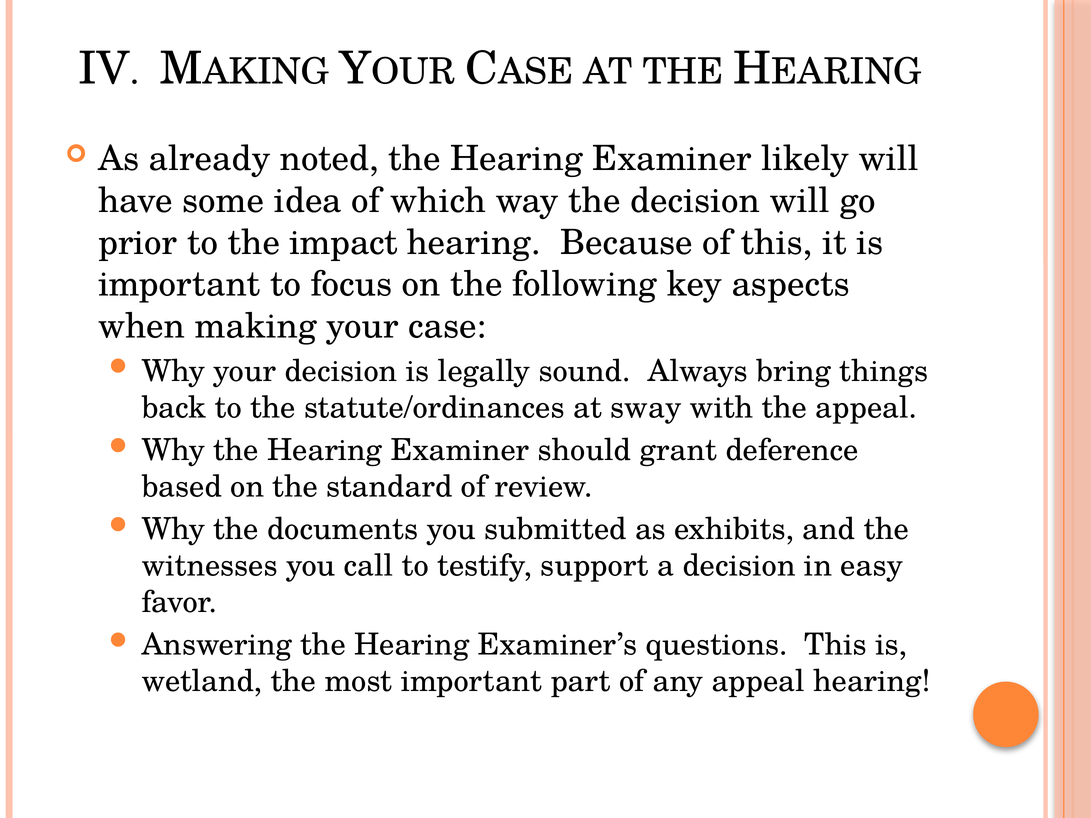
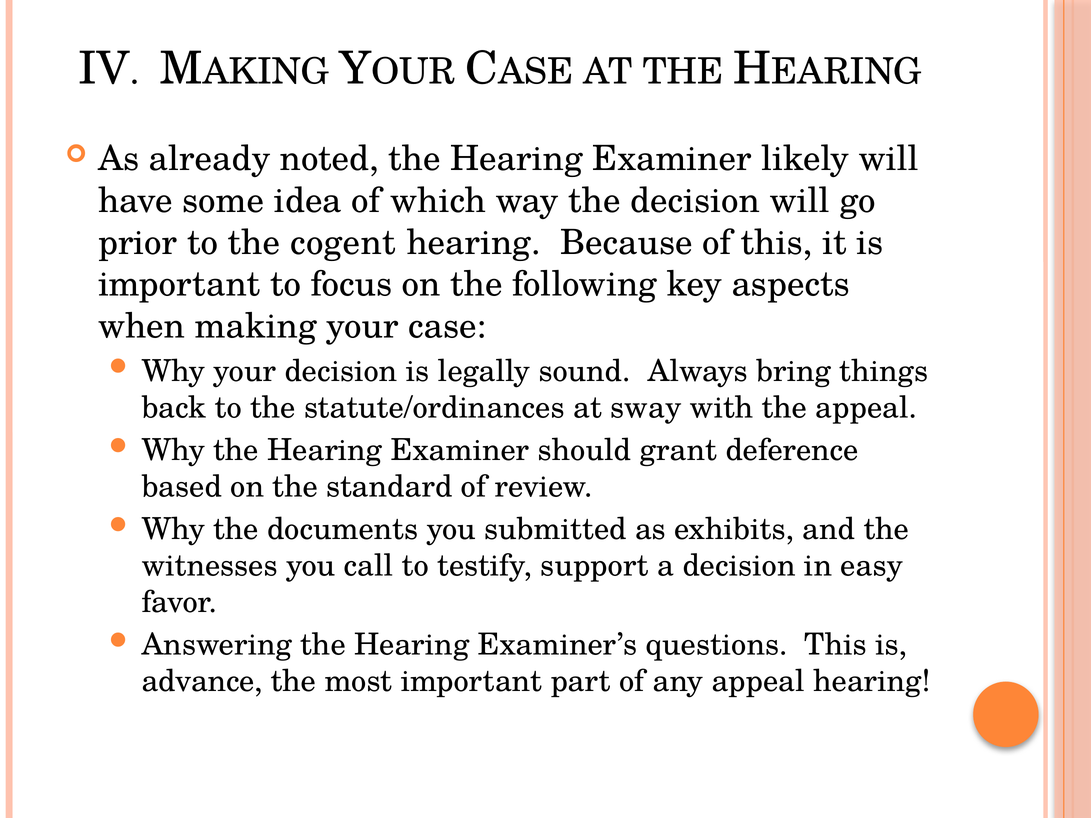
impact: impact -> cogent
wetland: wetland -> advance
